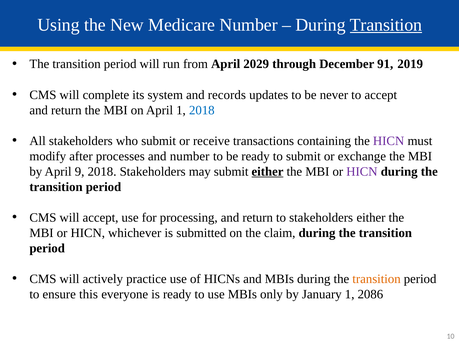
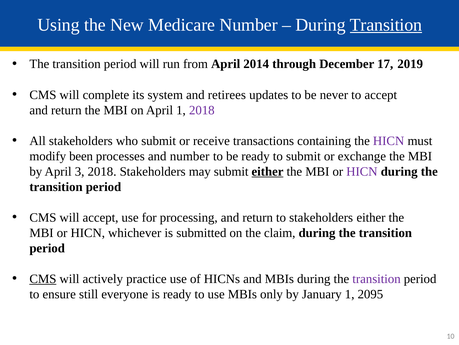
2029: 2029 -> 2014
91: 91 -> 17
records: records -> retirees
2018 at (202, 110) colour: blue -> purple
after: after -> been
9: 9 -> 3
CMS at (43, 278) underline: none -> present
transition at (377, 278) colour: orange -> purple
this: this -> still
2086: 2086 -> 2095
